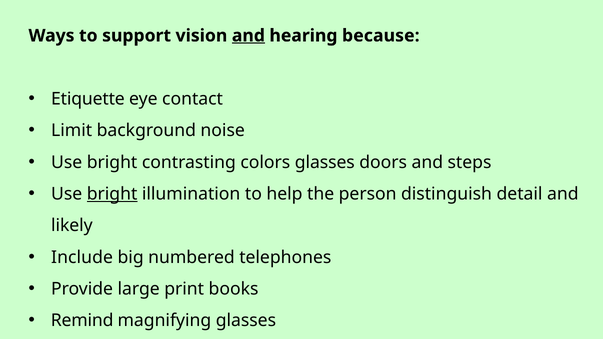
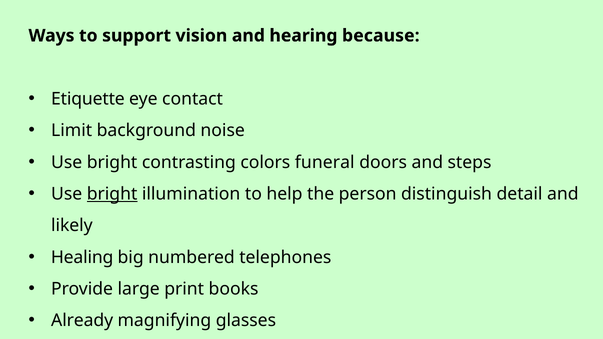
and at (248, 36) underline: present -> none
colors glasses: glasses -> funeral
Include: Include -> Healing
Remind: Remind -> Already
